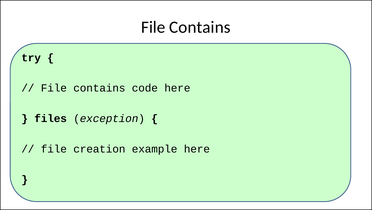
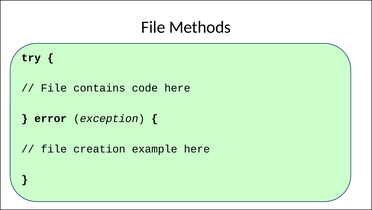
Contains at (200, 27): Contains -> Methods
files: files -> error
